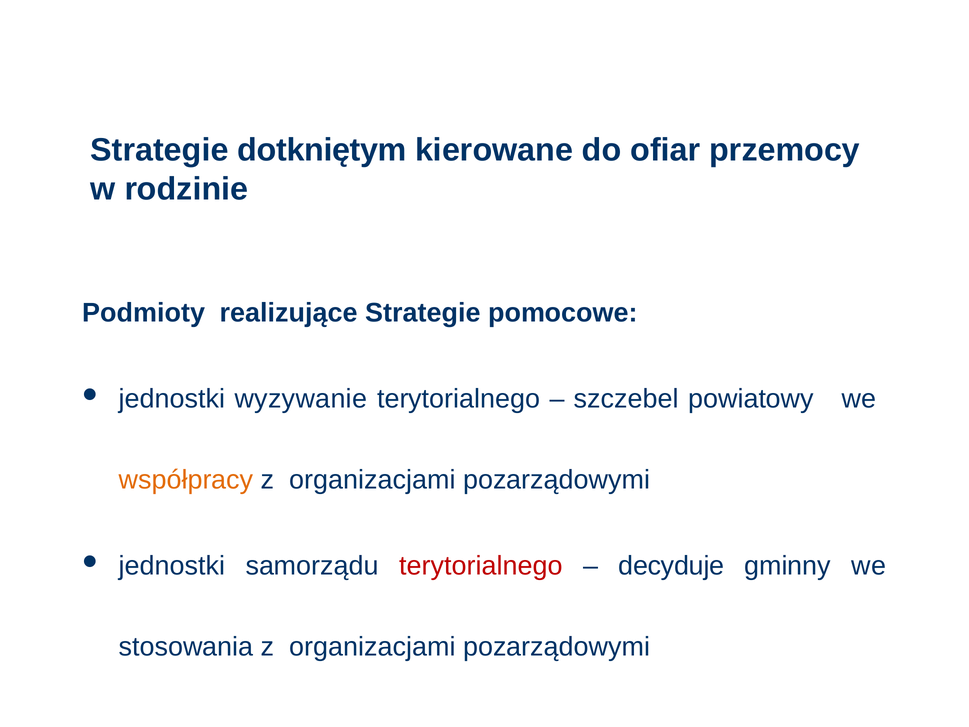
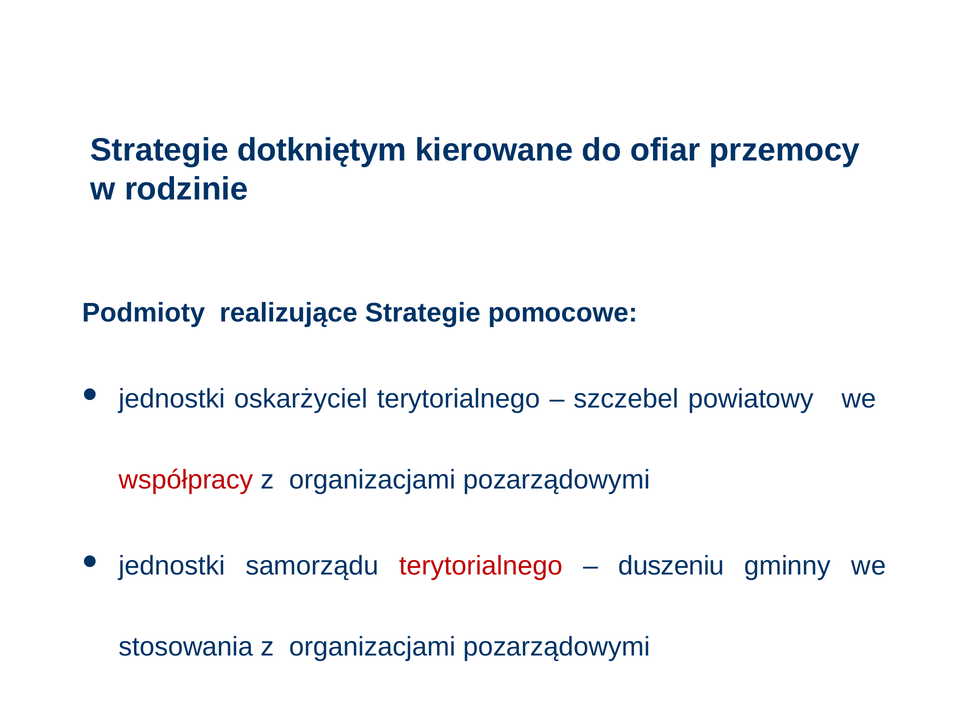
wyzywanie: wyzywanie -> oskarżyciel
współpracy colour: orange -> red
decyduje: decyduje -> duszeniu
